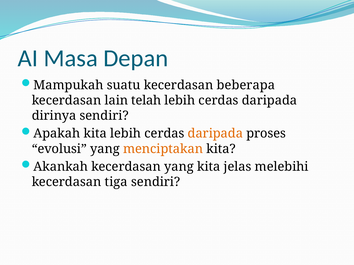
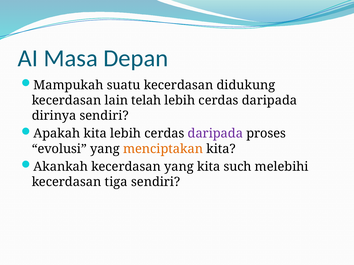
beberapa: beberapa -> didukung
daripada at (215, 134) colour: orange -> purple
jelas: jelas -> such
